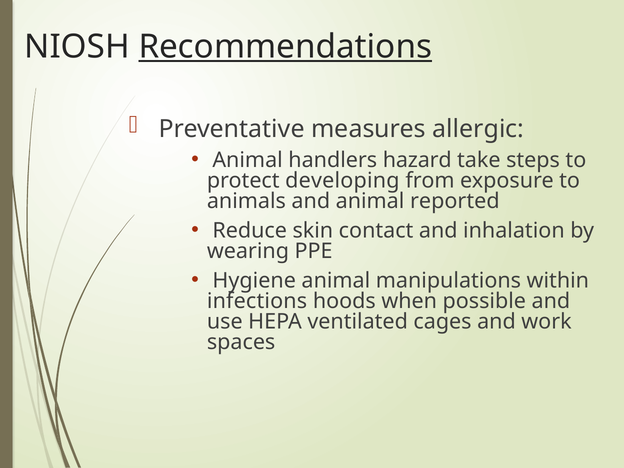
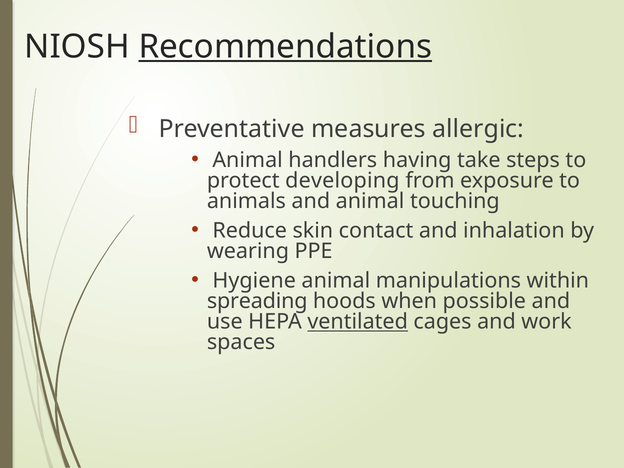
hazard: hazard -> having
reported: reported -> touching
infections: infections -> spreading
ventilated underline: none -> present
